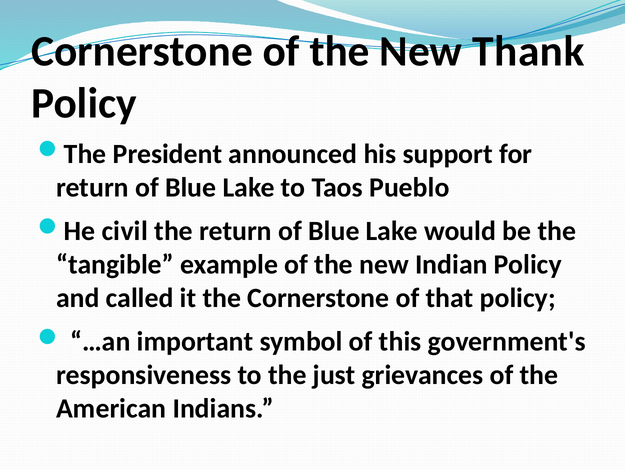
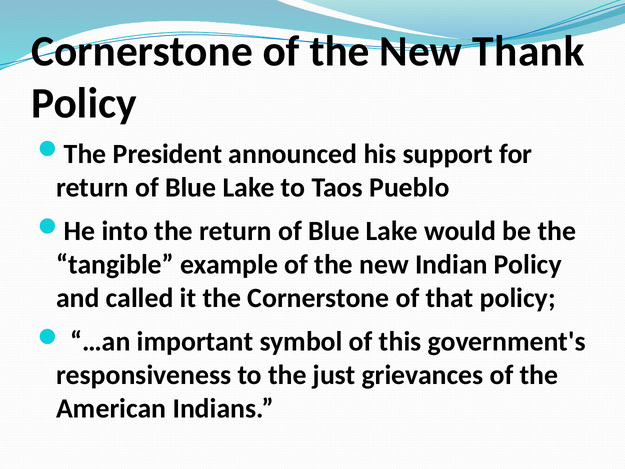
civil: civil -> into
